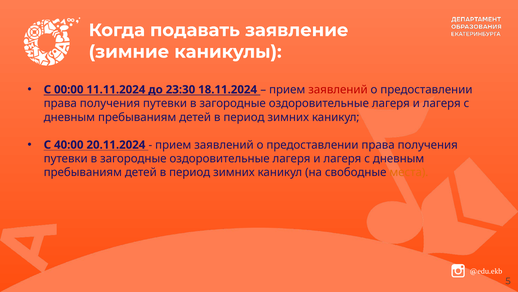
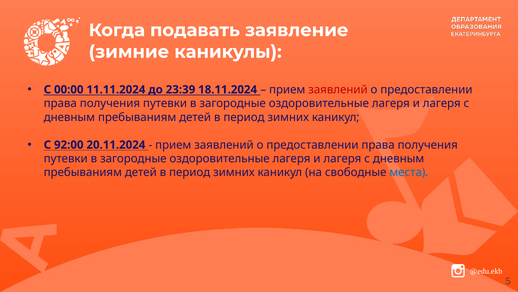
23:30: 23:30 -> 23:39
40:00: 40:00 -> 92:00
места colour: orange -> blue
